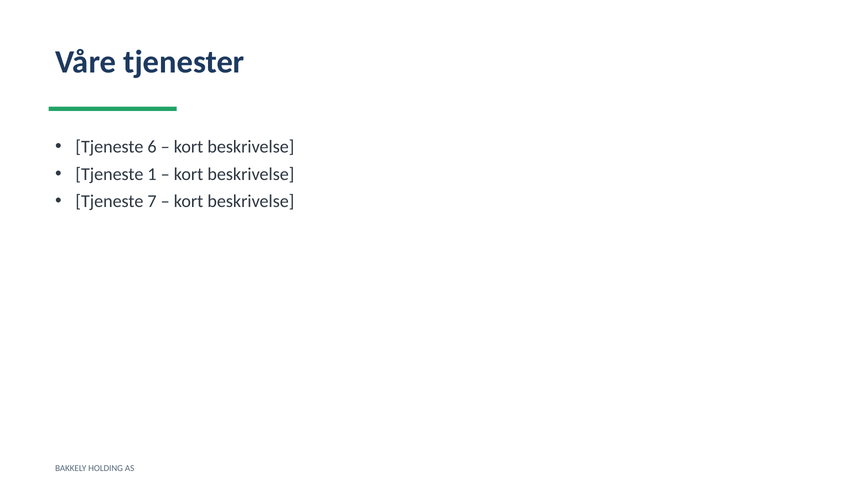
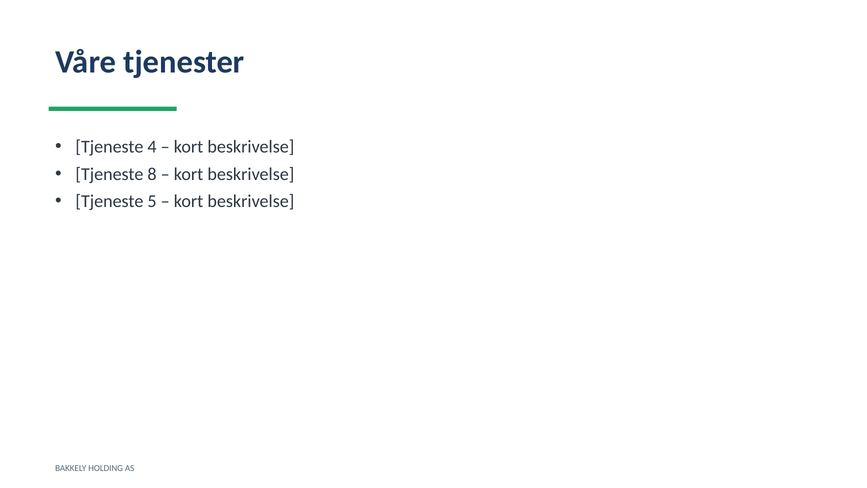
6: 6 -> 4
1: 1 -> 8
7: 7 -> 5
